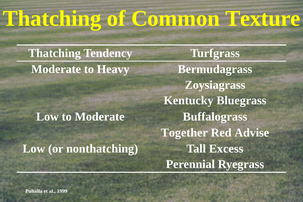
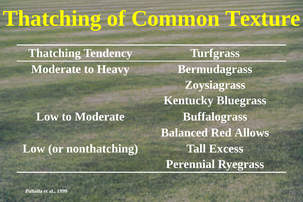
Together: Together -> Balanced
Advise: Advise -> Allows
